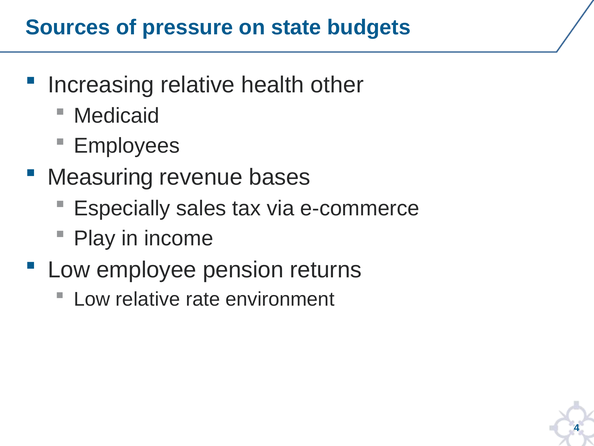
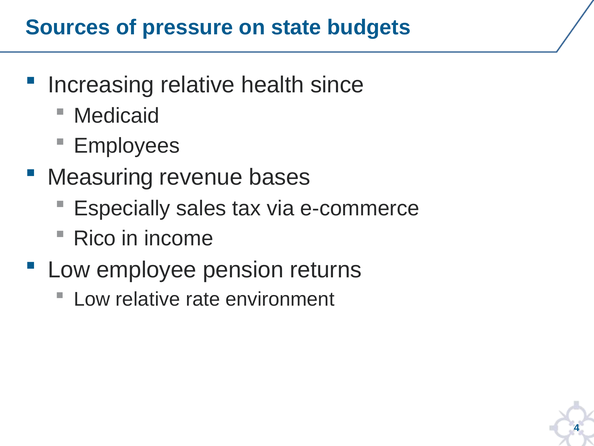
other: other -> since
Play: Play -> Rico
